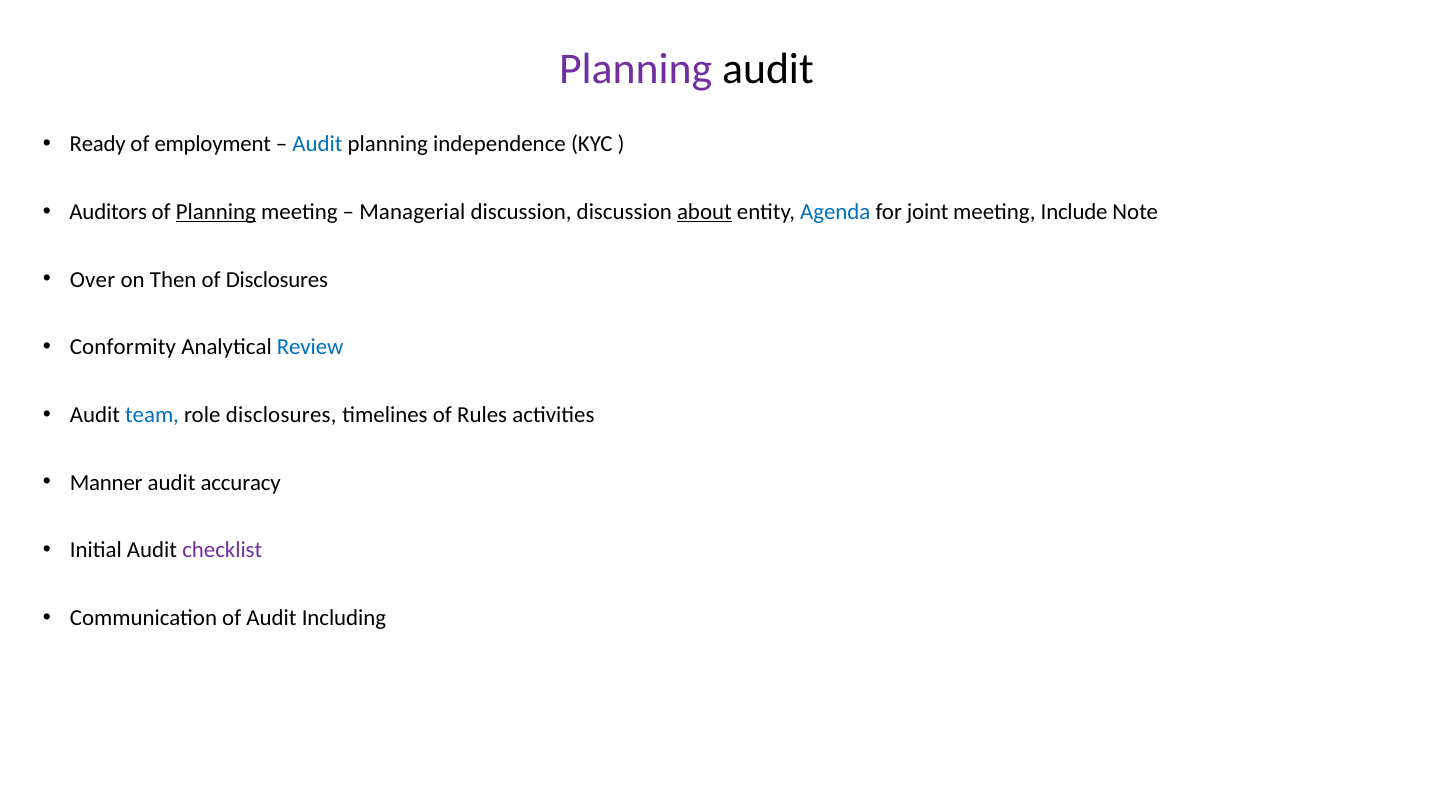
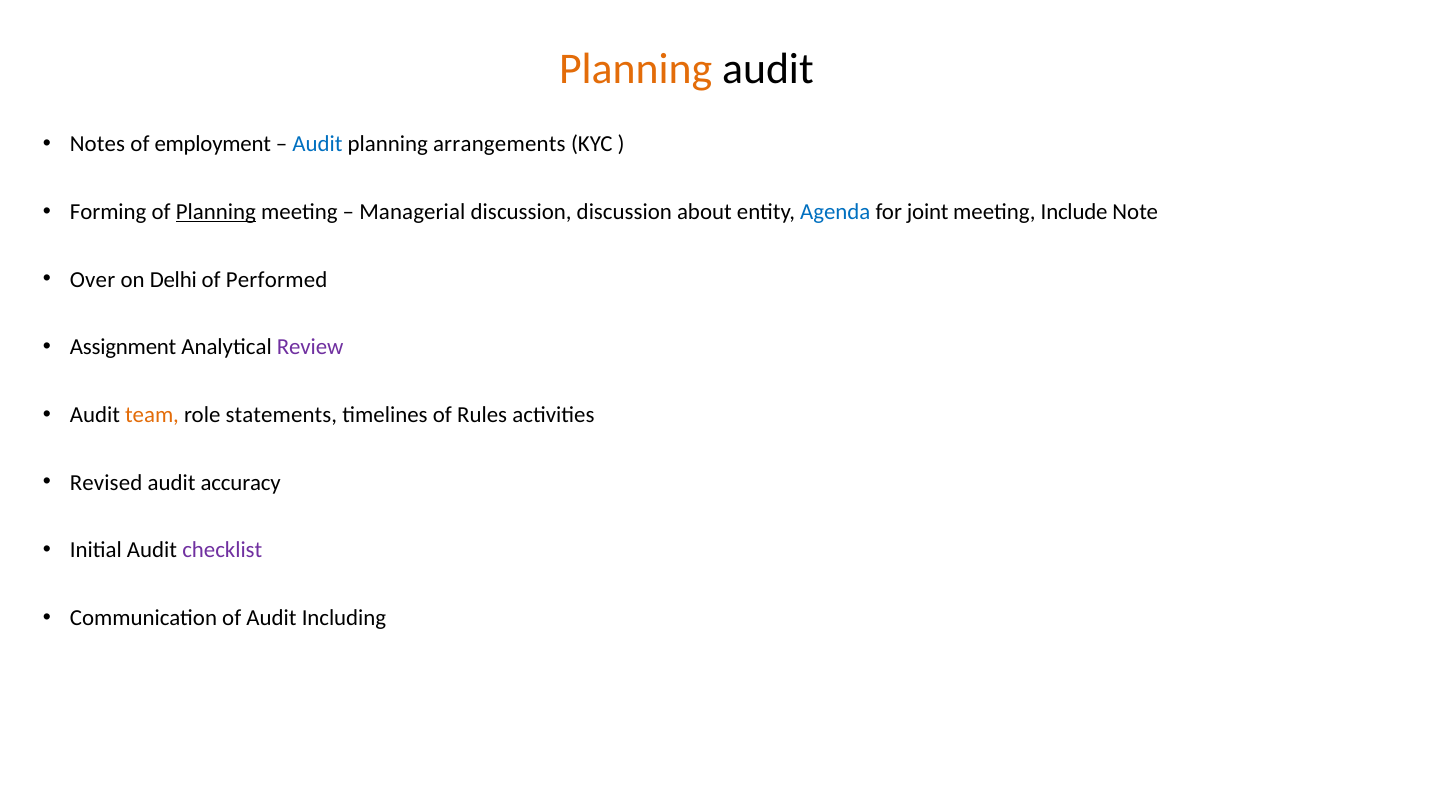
Planning at (636, 69) colour: purple -> orange
Ready: Ready -> Notes
independence: independence -> arrangements
Auditors: Auditors -> Forming
about underline: present -> none
Then: Then -> Delhi
of Disclosures: Disclosures -> Performed
Conformity: Conformity -> Assignment
Review colour: blue -> purple
team colour: blue -> orange
role disclosures: disclosures -> statements
Manner: Manner -> Revised
